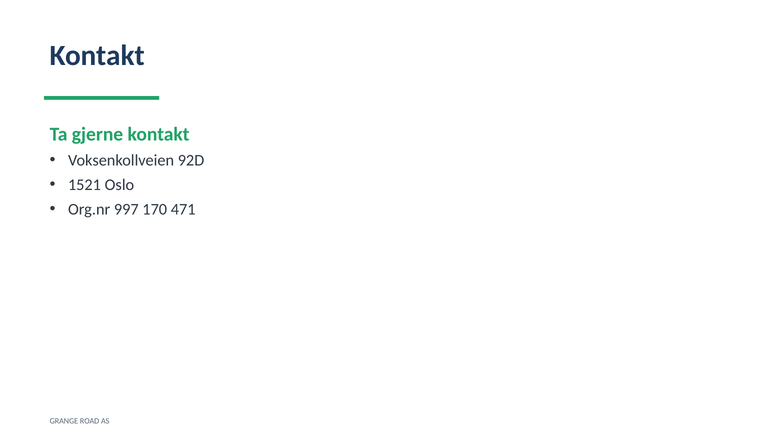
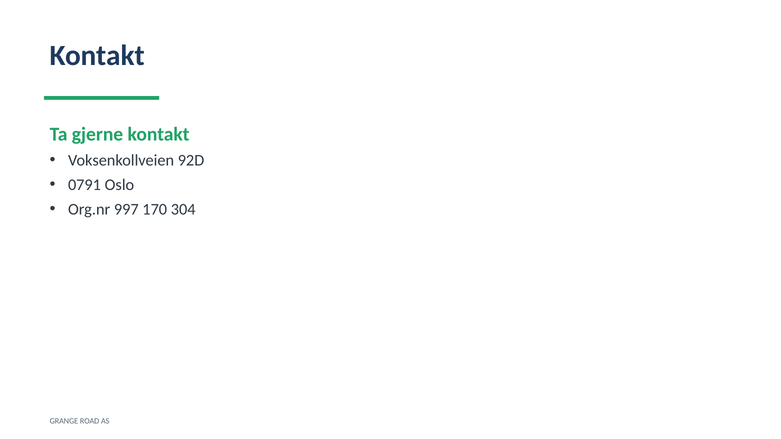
1521: 1521 -> 0791
471: 471 -> 304
